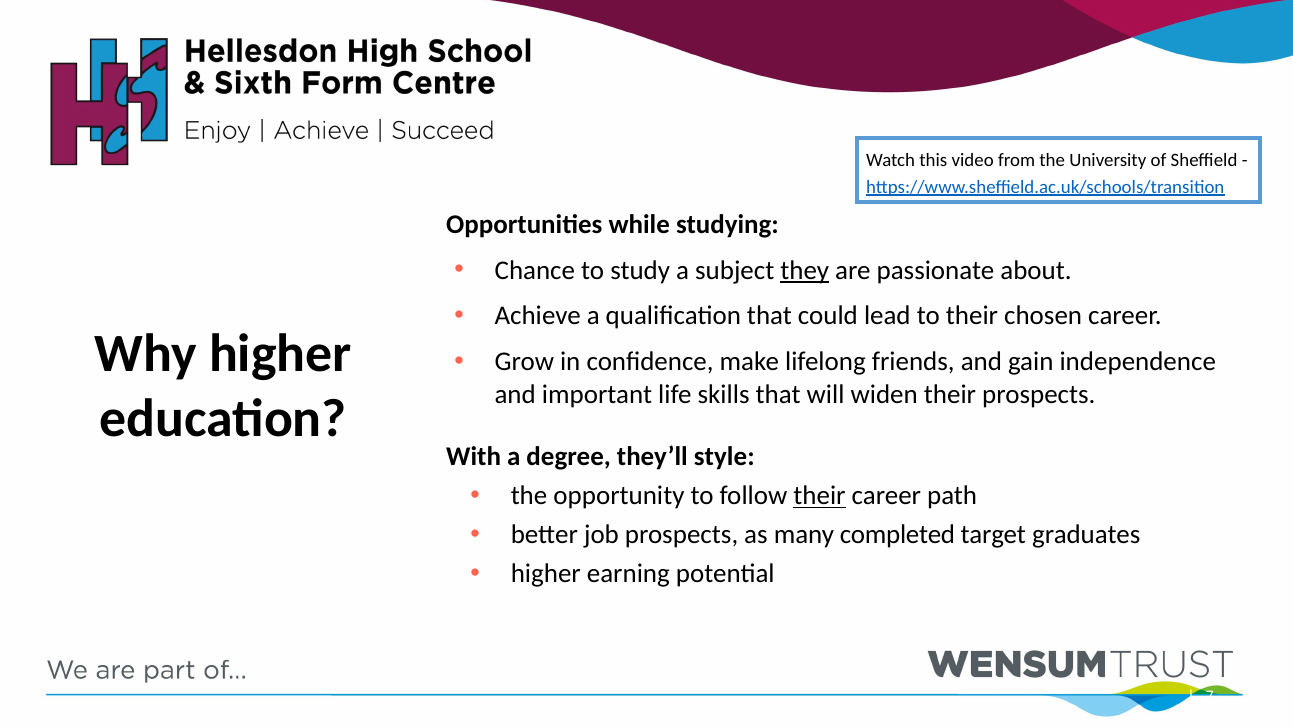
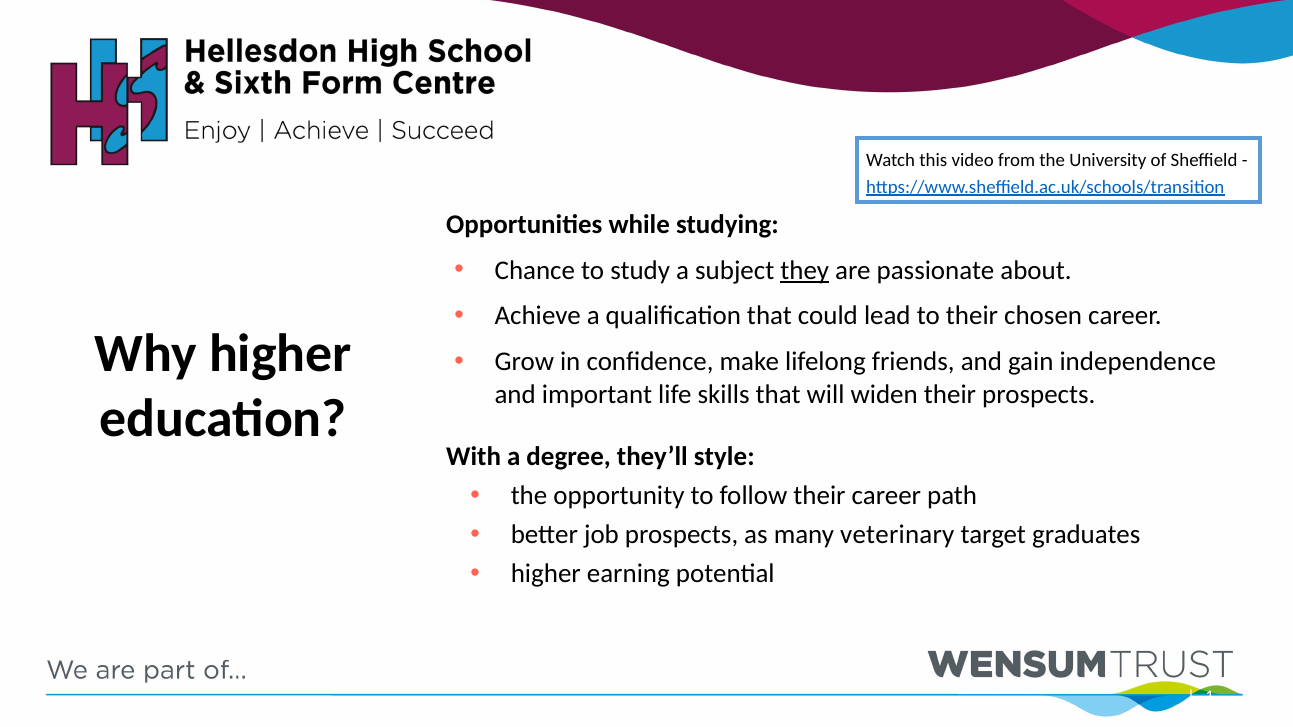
their at (820, 496) underline: present -> none
completed: completed -> veterinary
7: 7 -> 1
